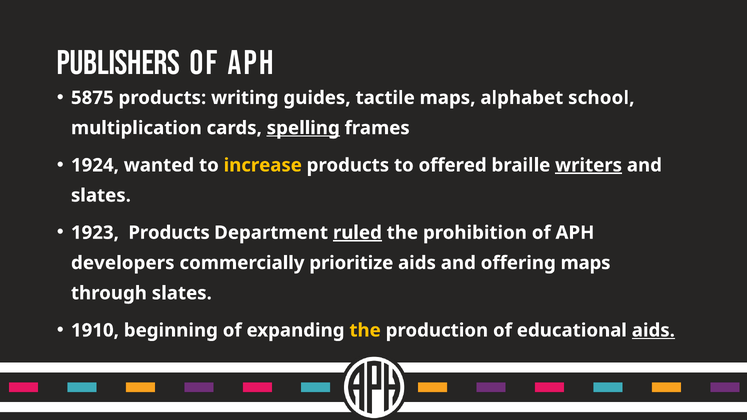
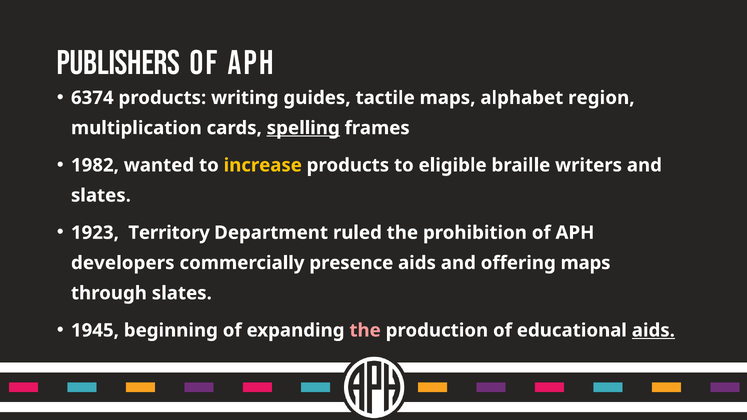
5875: 5875 -> 6374
school: school -> region
1924: 1924 -> 1982
offered: offered -> eligible
writers underline: present -> none
1923 Products: Products -> Territory
ruled underline: present -> none
prioritize: prioritize -> presence
1910: 1910 -> 1945
the at (365, 331) colour: yellow -> pink
